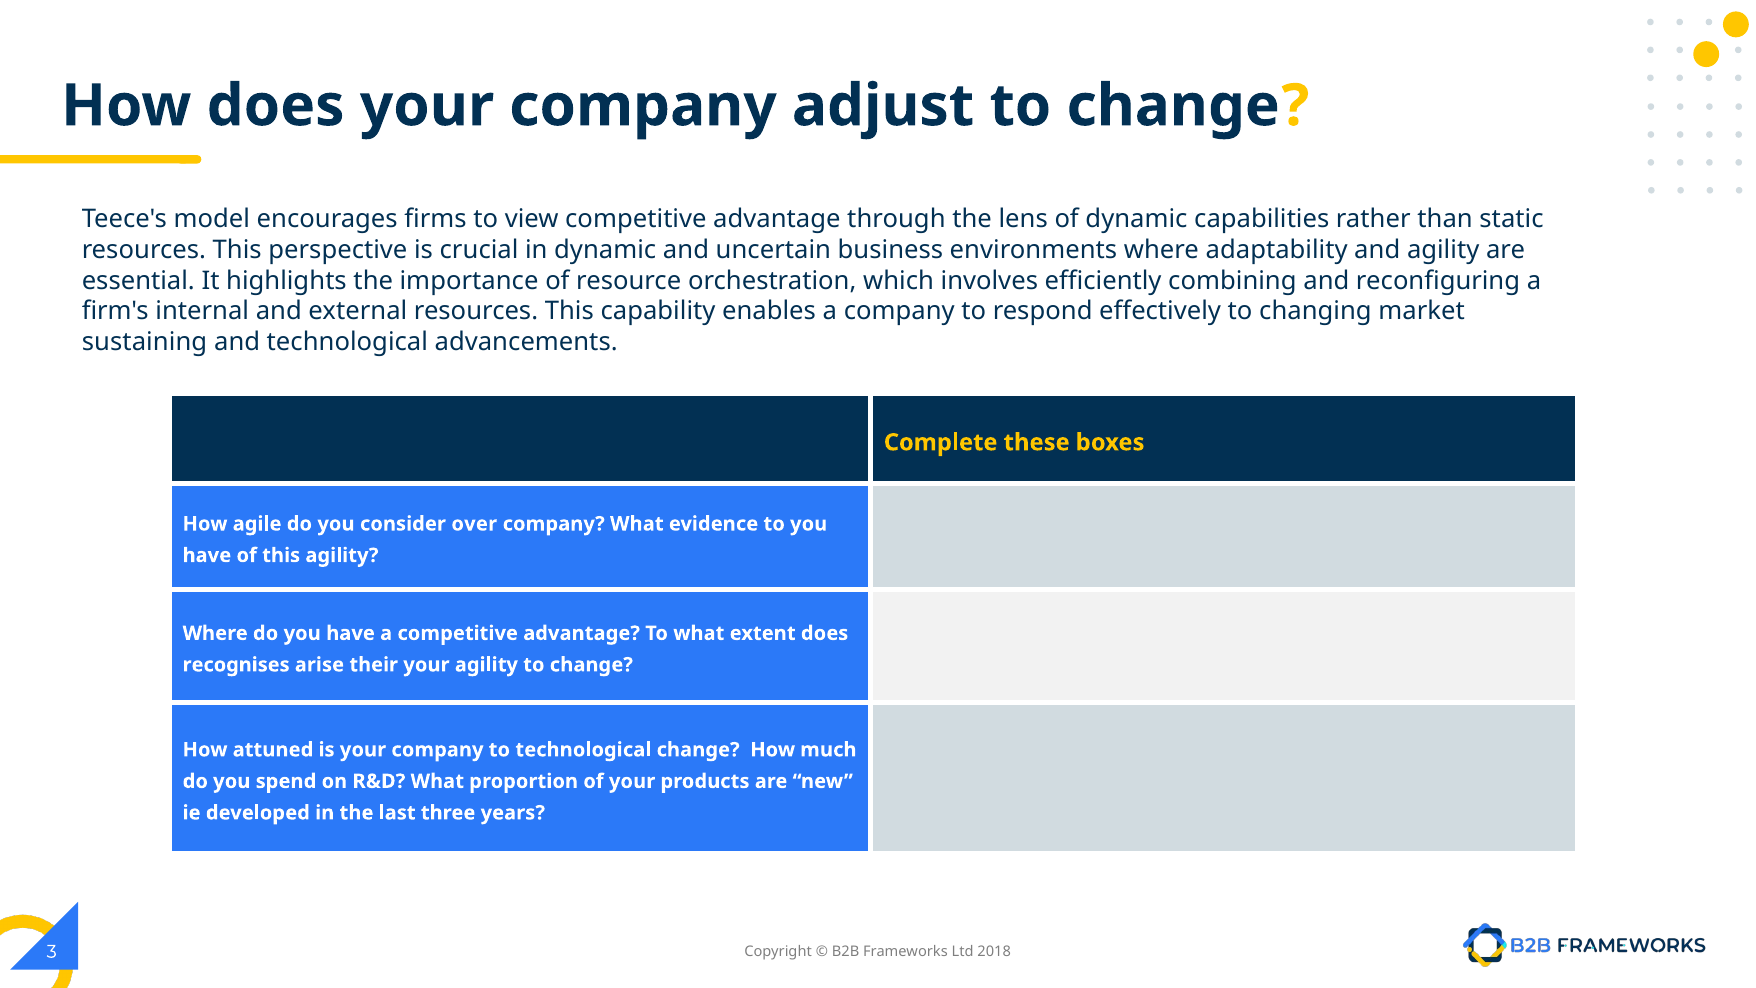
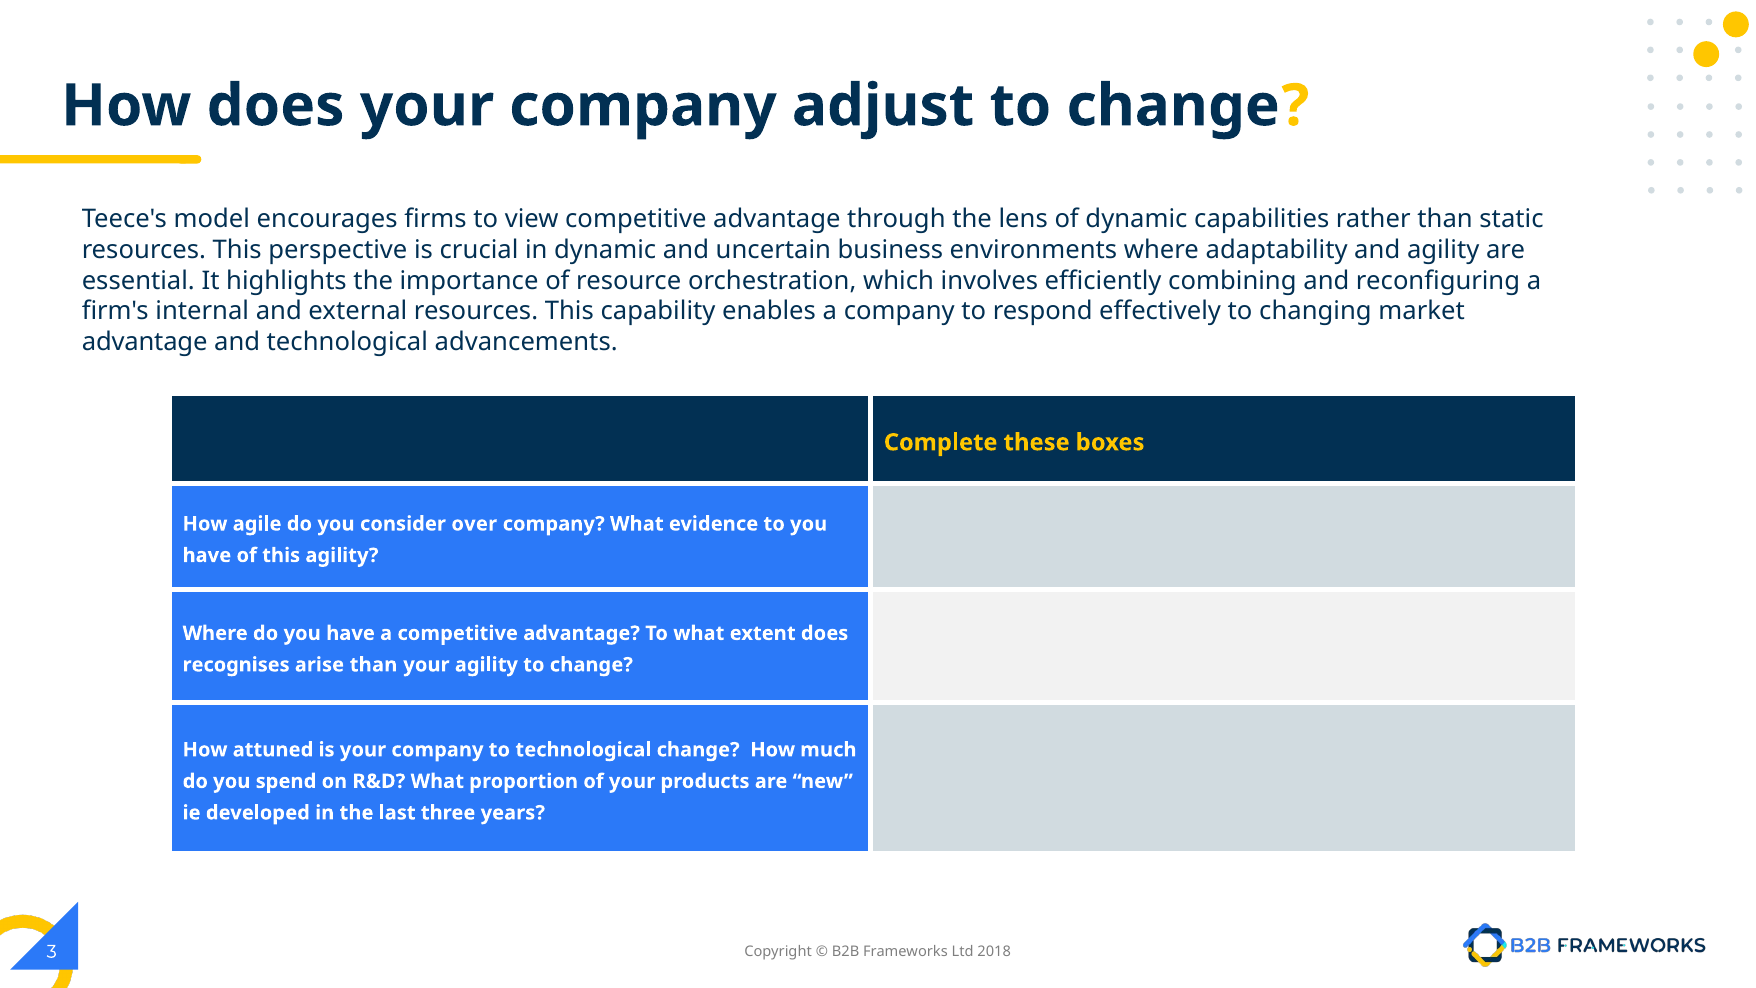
sustaining at (145, 342): sustaining -> advantage
arise their: their -> than
